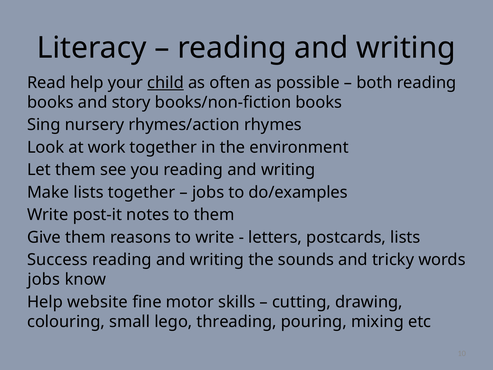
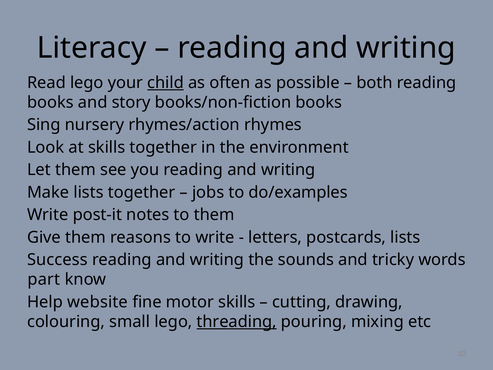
Read help: help -> lego
at work: work -> skills
jobs at (44, 279): jobs -> part
threading underline: none -> present
